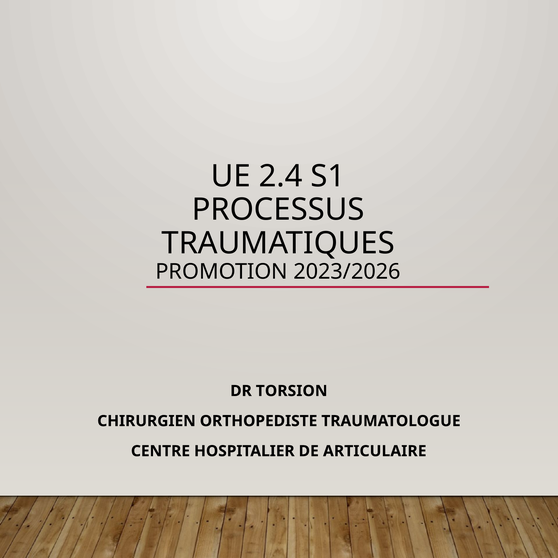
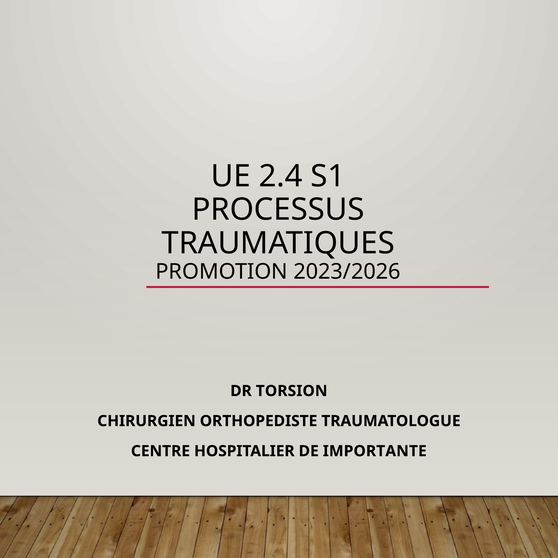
ARTICULAIRE: ARTICULAIRE -> IMPORTANTE
